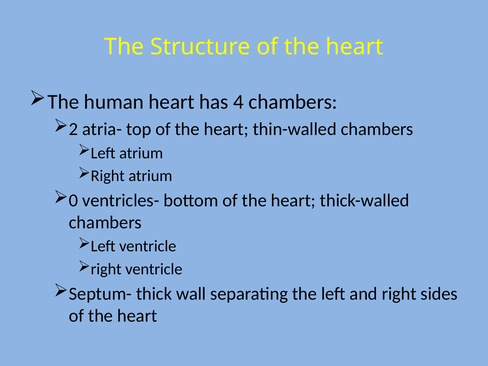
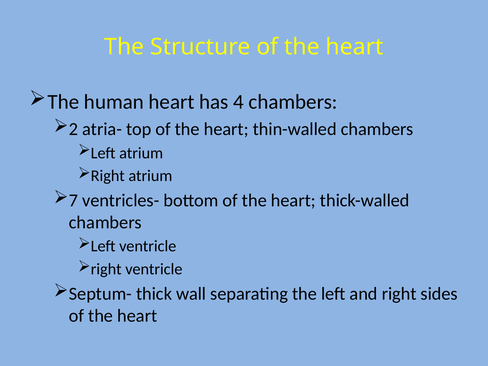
0: 0 -> 7
